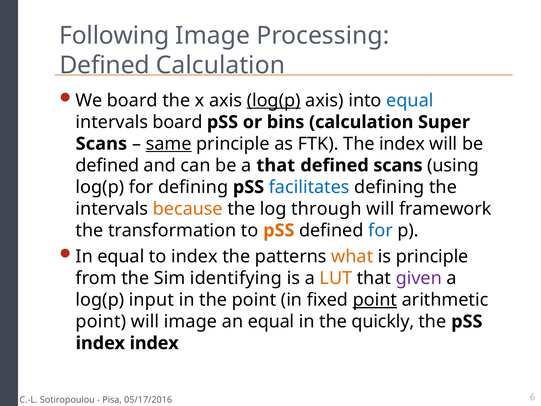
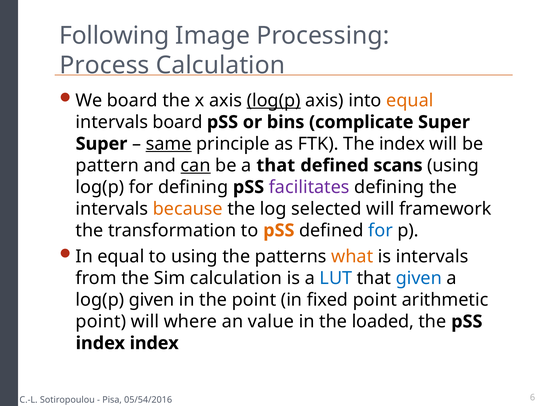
Defined at (105, 65): Defined -> Process
equal at (410, 100) colour: blue -> orange
bins calculation: calculation -> complicate
Scans at (101, 144): Scans -> Super
defined at (107, 165): defined -> pattern
can underline: none -> present
facilitates colour: blue -> purple
through: through -> selected
to index: index -> using
is principle: principle -> intervals
Sim identifying: identifying -> calculation
LUT colour: orange -> blue
given at (419, 278) colour: purple -> blue
log(p input: input -> given
point at (375, 300) underline: present -> none
will image: image -> where
an equal: equal -> value
quickly: quickly -> loaded
05/17/2016: 05/17/2016 -> 05/54/2016
